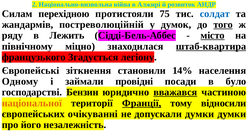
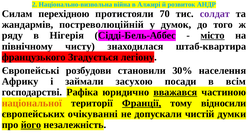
75: 75 -> 70
солдат colour: blue -> purple
того underline: present -> none
Лежить: Лежить -> Нігерія
міцно: міцно -> чисту
штаб-квартира underline: present -> none
зіткнення: зіткнення -> розбудови
14%: 14% -> 30%
Одному: Одному -> Африку
провідні: провідні -> засухою
було: було -> всім
Бензин: Бензин -> Рафіка
допускали думки: думки -> чистій
його underline: none -> present
